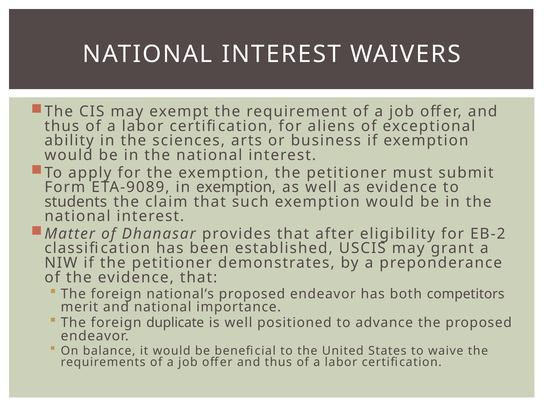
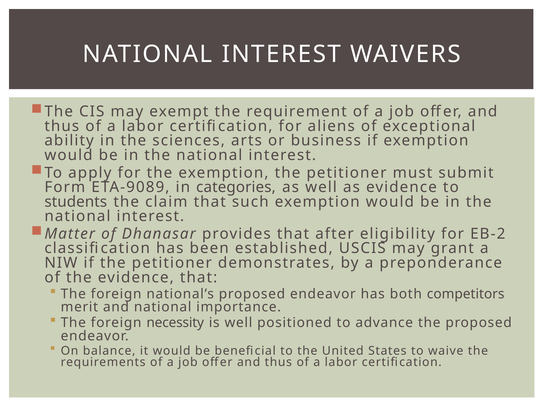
in exemption: exemption -> categories
duplicate: duplicate -> necessity
